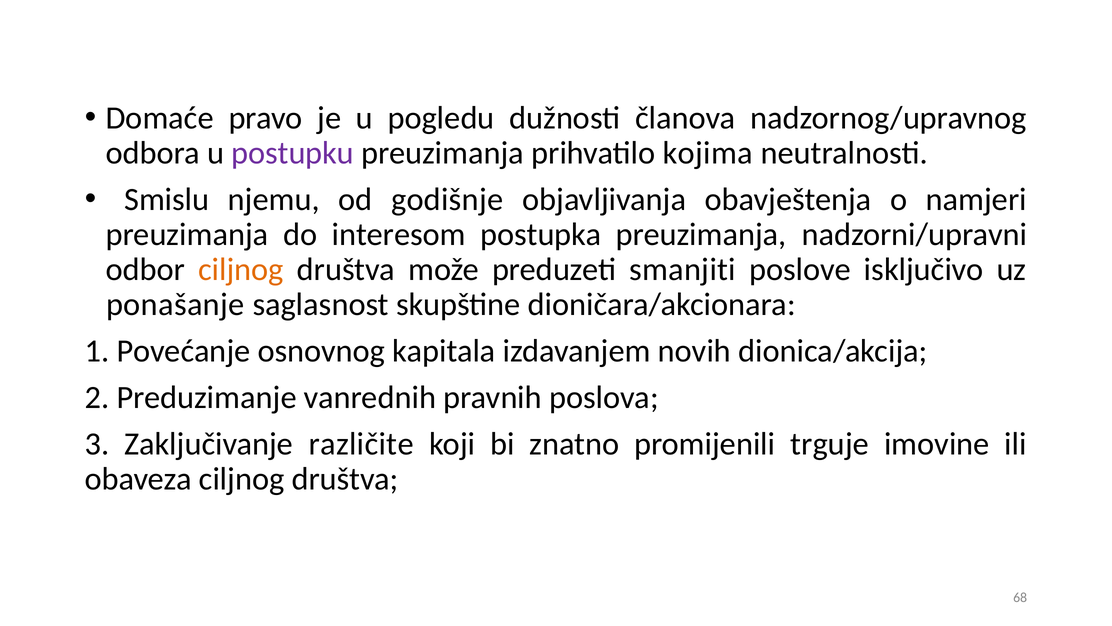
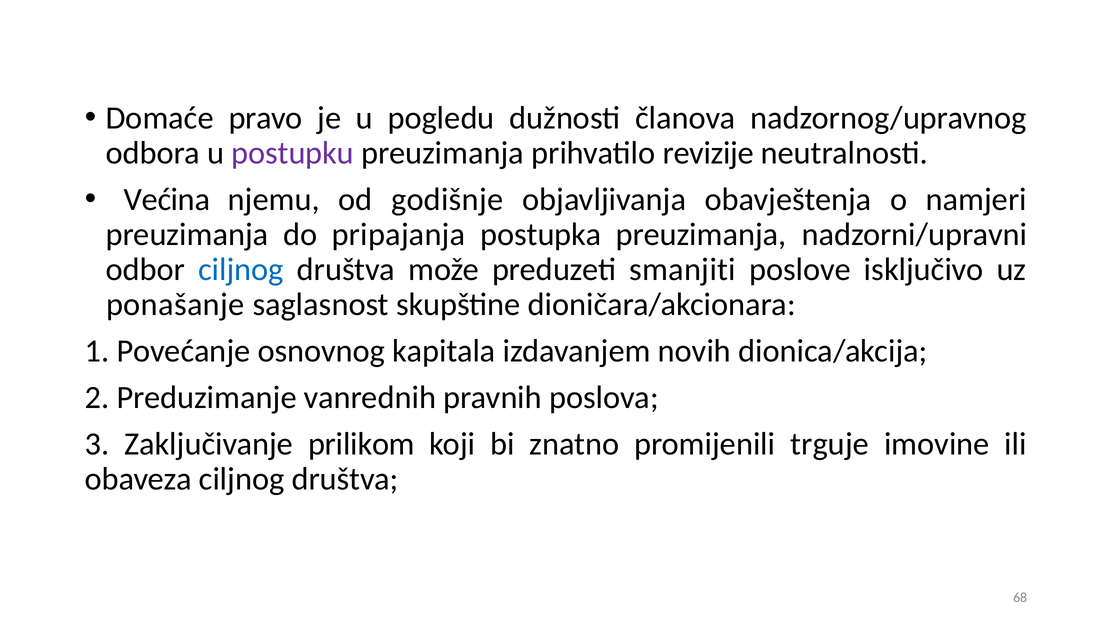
kojima: kojima -> revizije
Smislu: Smislu -> Većina
interesom: interesom -> pripajanja
ciljnog at (241, 269) colour: orange -> blue
različite: različite -> prilikom
